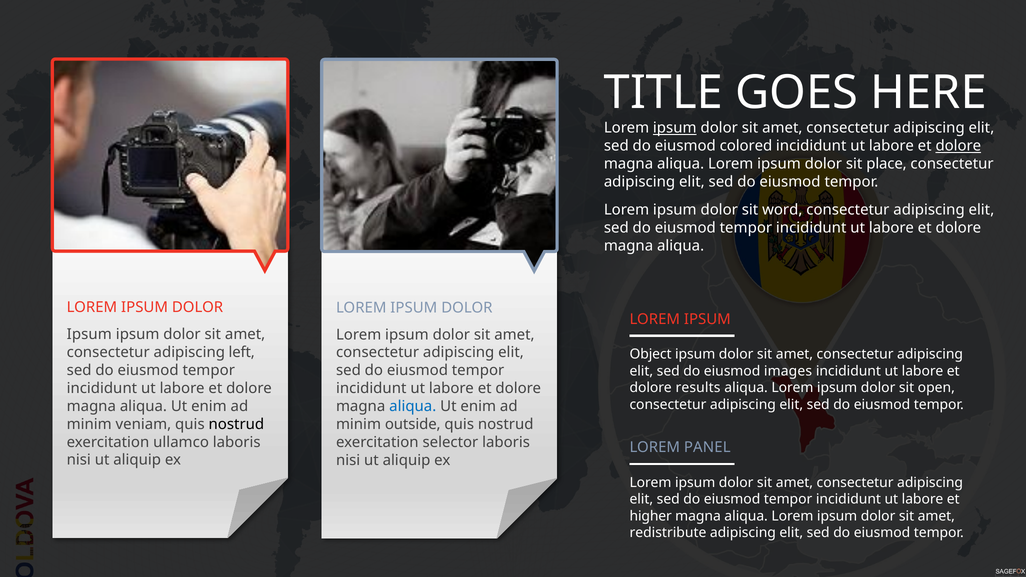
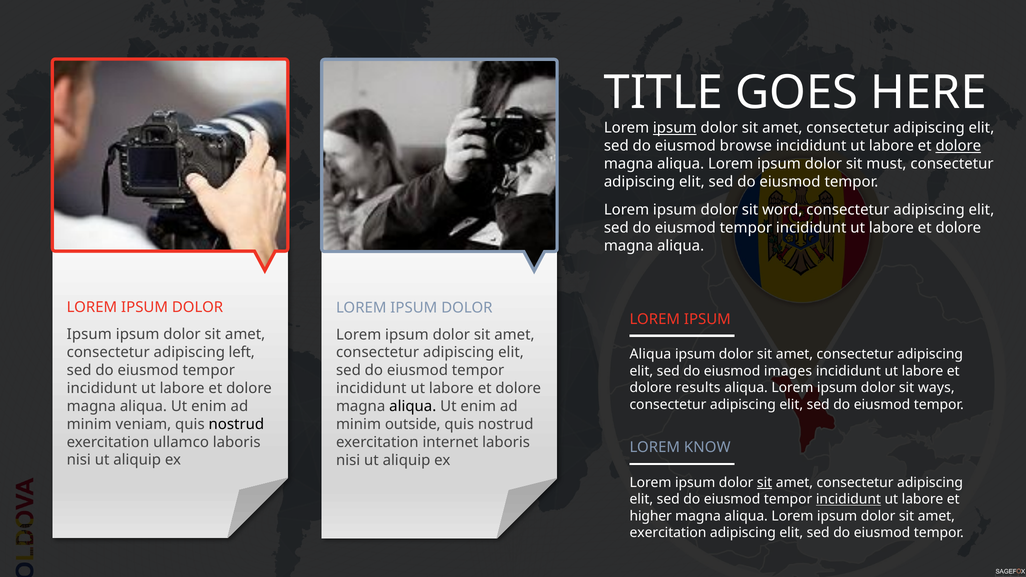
colored: colored -> browse
place: place -> must
Object at (651, 354): Object -> Aliqua
open: open -> ways
aliqua at (413, 407) colour: blue -> black
selector: selector -> internet
PANEL: PANEL -> KNOW
sit at (765, 483) underline: none -> present
incididunt at (848, 499) underline: none -> present
redistribute at (668, 533): redistribute -> exercitation
